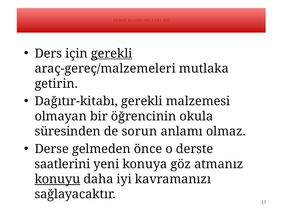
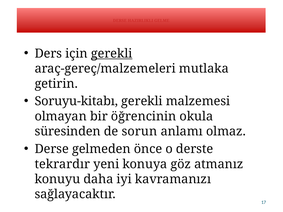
Dağıtır-kitabı: Dağıtır-kitabı -> Soruyu-kitabı
saatlerini: saatlerini -> tekrardır
konuyu underline: present -> none
